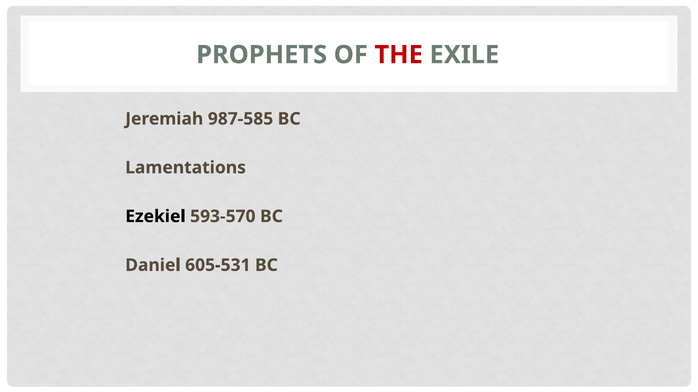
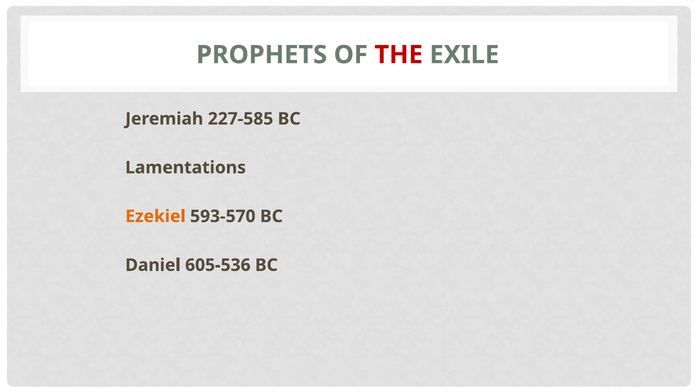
987-585: 987-585 -> 227-585
Ezekiel colour: black -> orange
605-531: 605-531 -> 605-536
